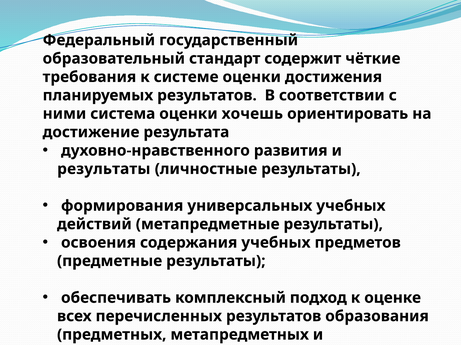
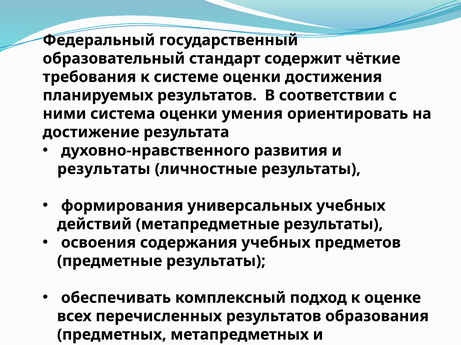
хочешь: хочешь -> умения
